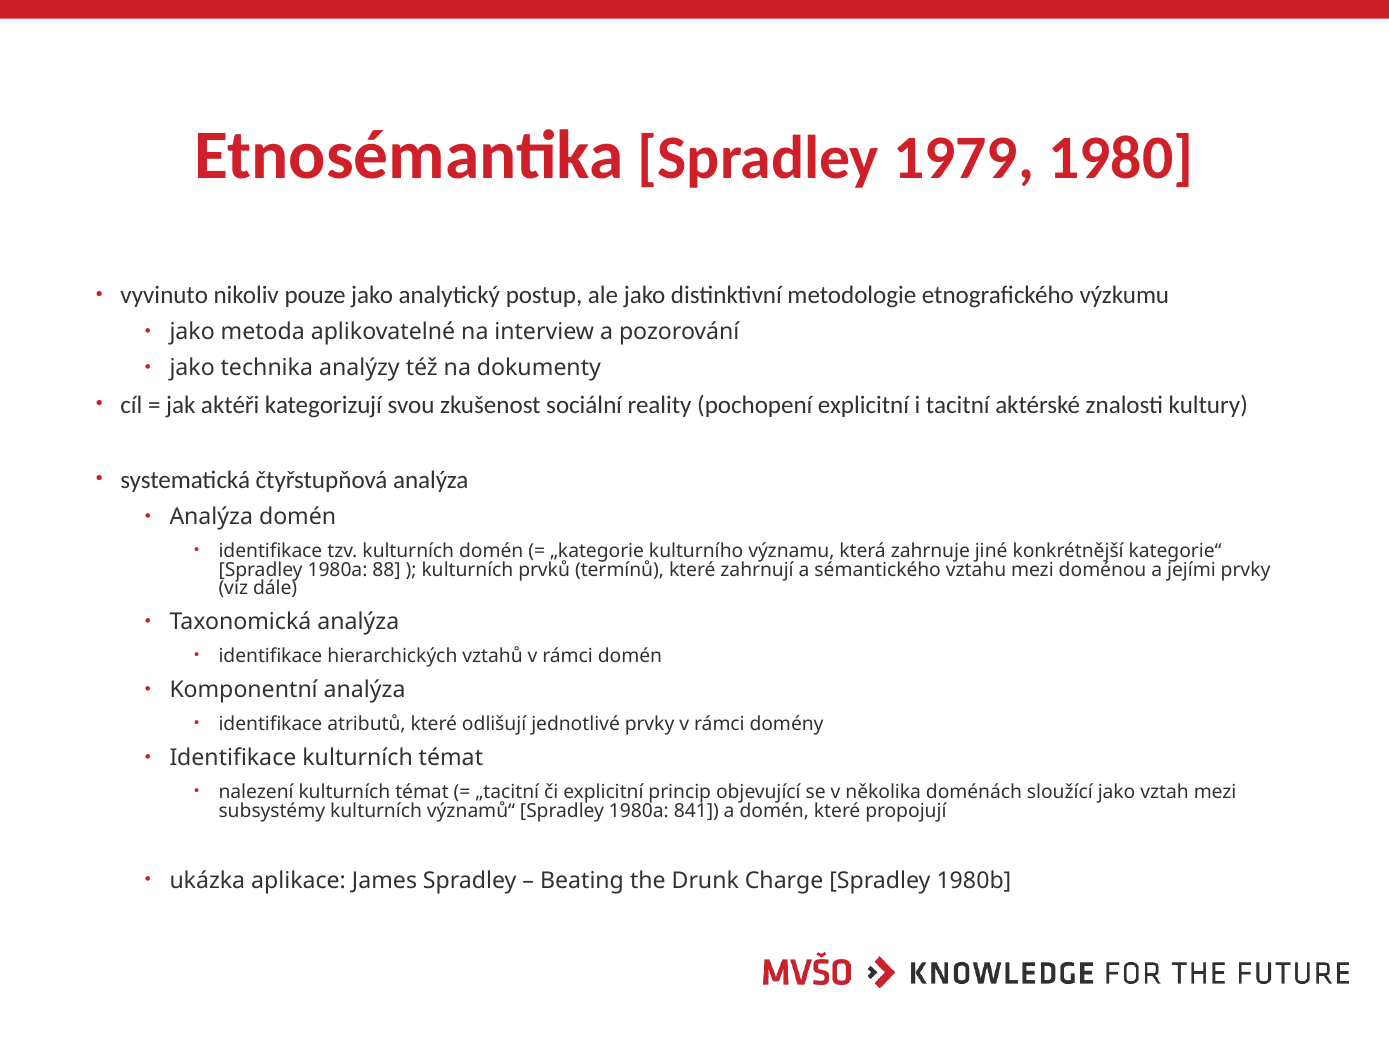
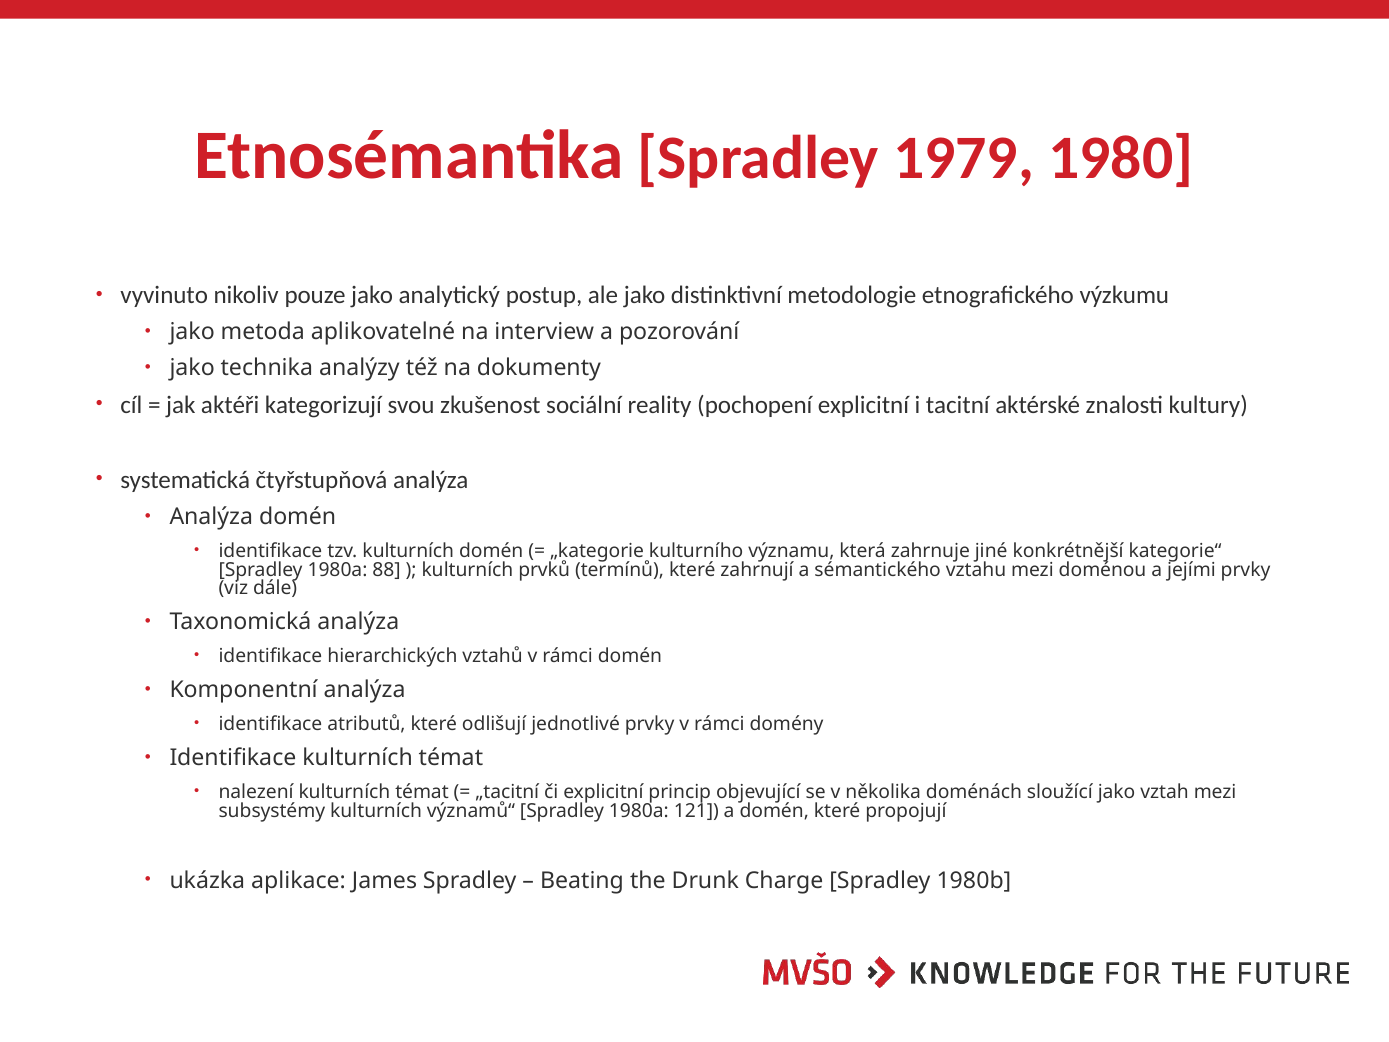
841: 841 -> 121
